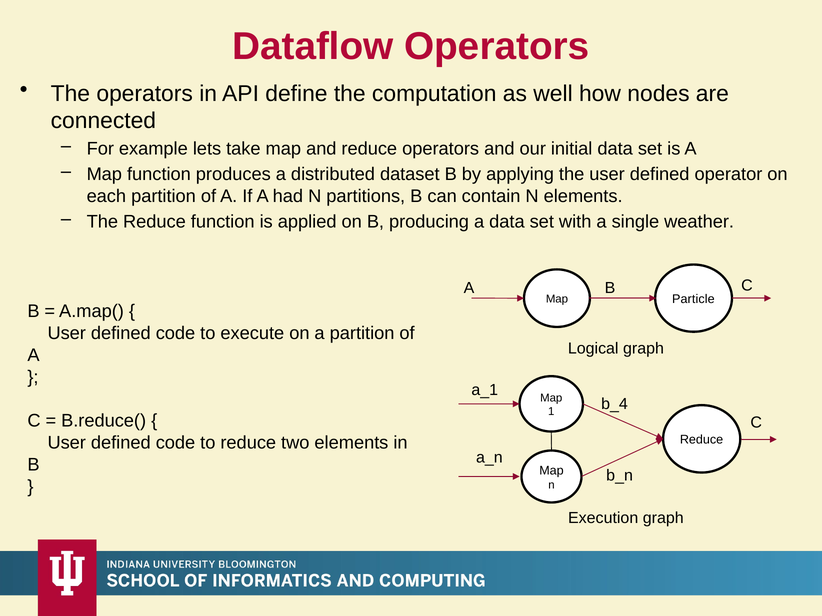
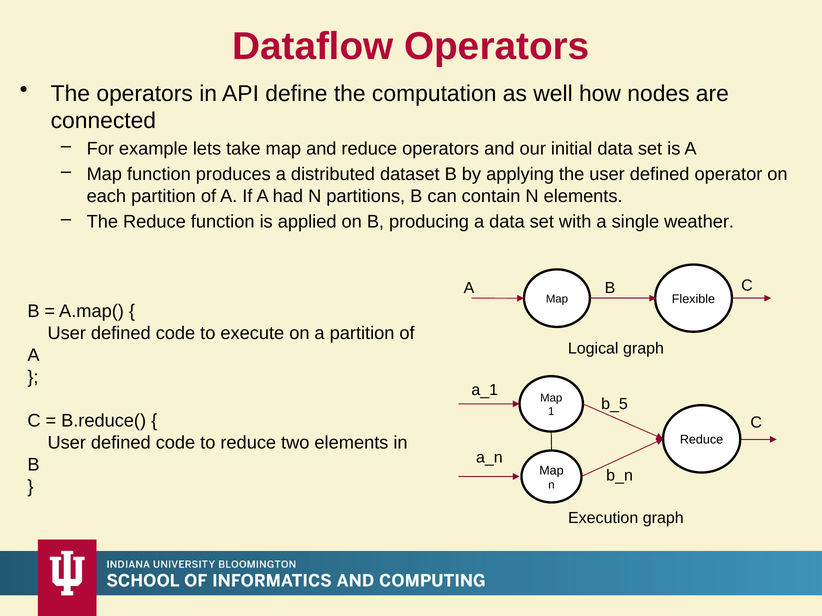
Particle: Particle -> Flexible
b_4: b_4 -> b_5
